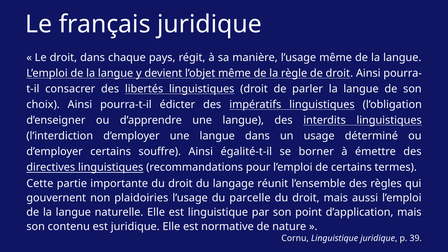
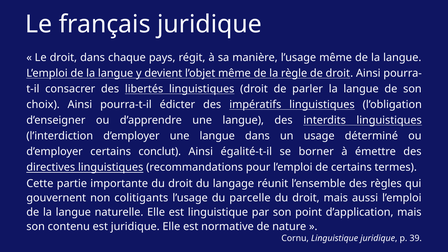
souffre: souffre -> conclut
plaidoiries: plaidoiries -> colitigants
